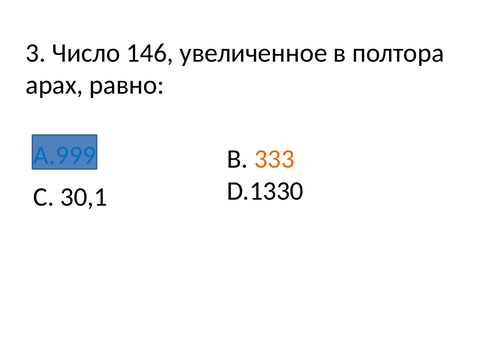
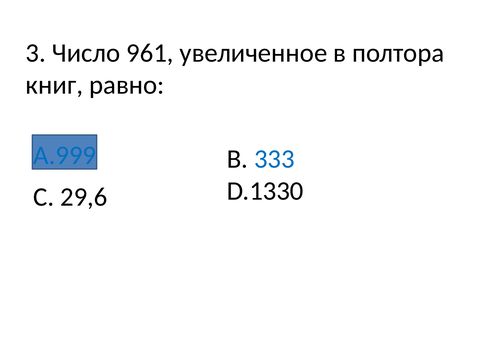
146: 146 -> 961
арах: арах -> книг
333 colour: orange -> blue
30,1: 30,1 -> 29,6
